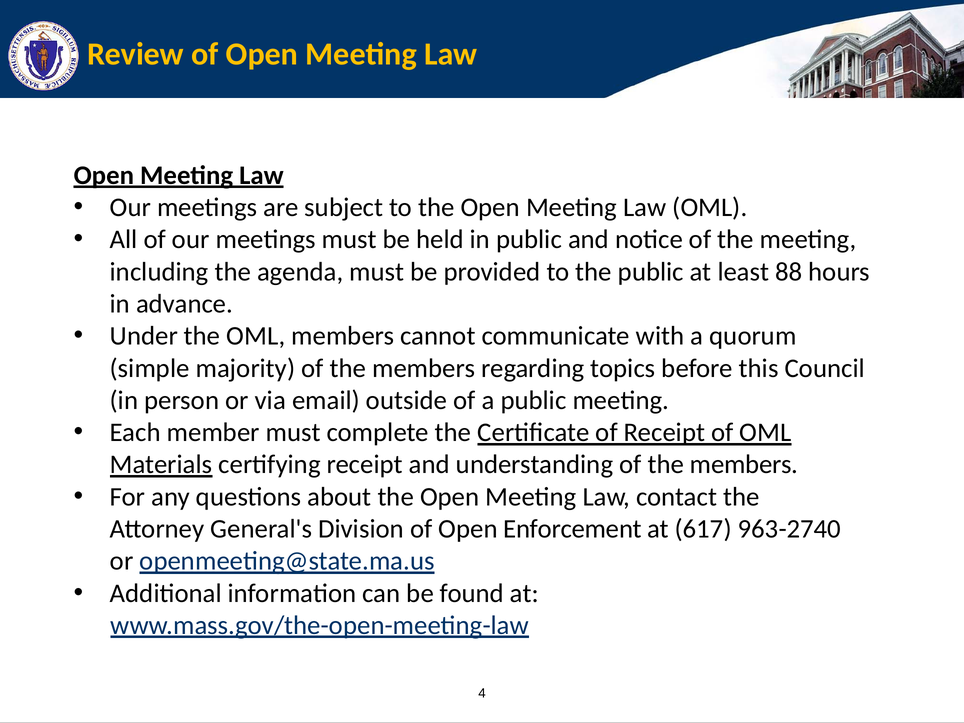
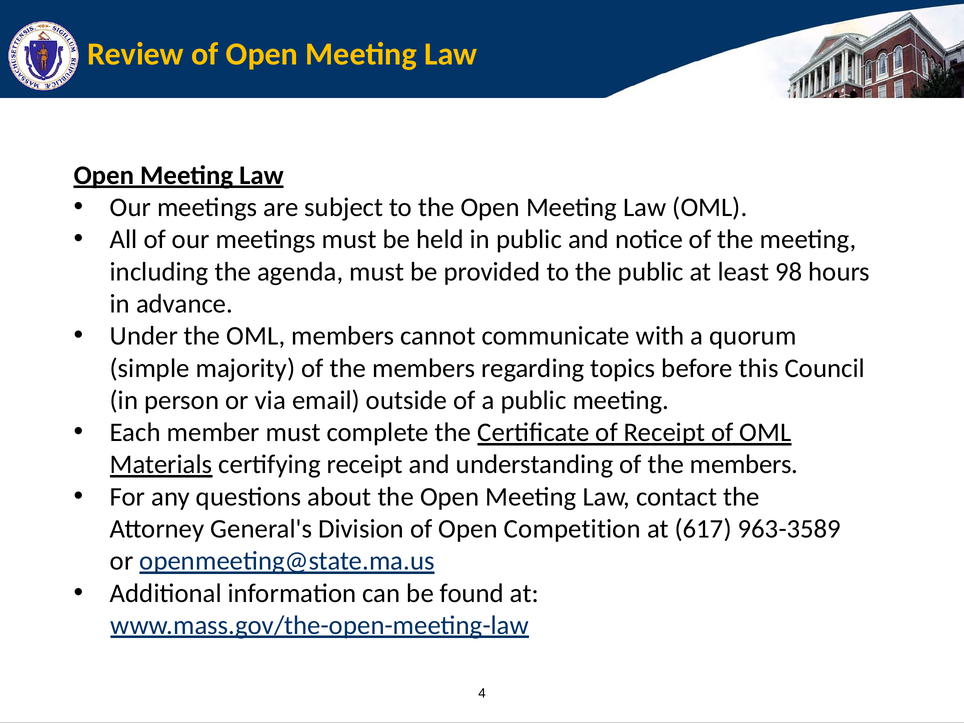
88: 88 -> 98
Enforcement: Enforcement -> Competition
963-2740: 963-2740 -> 963-3589
